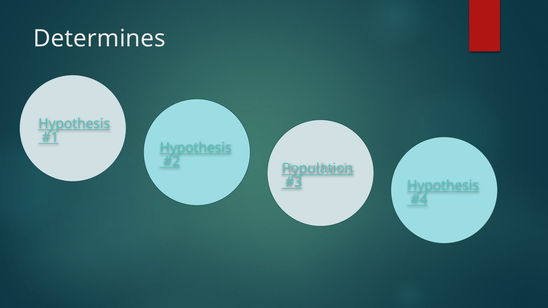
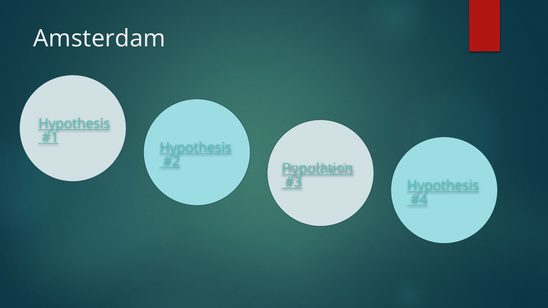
Determines: Determines -> Amsterdam
